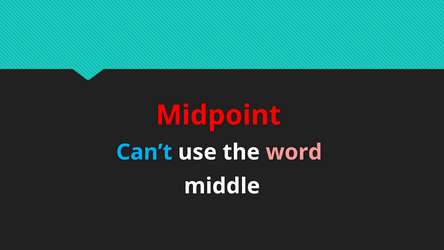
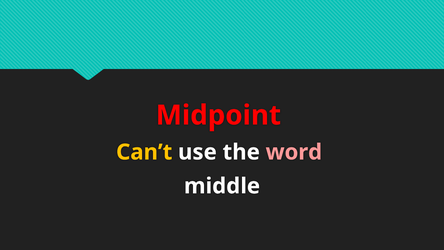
Can’t colour: light blue -> yellow
